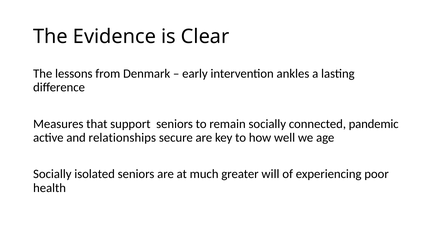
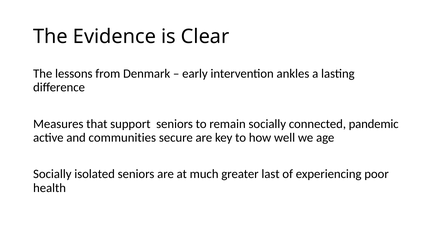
relationships: relationships -> communities
will: will -> last
